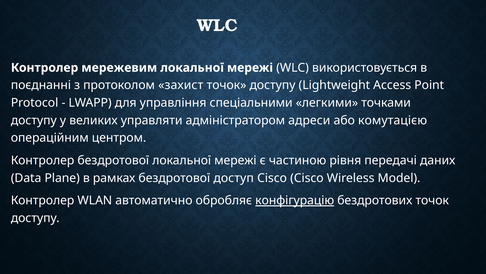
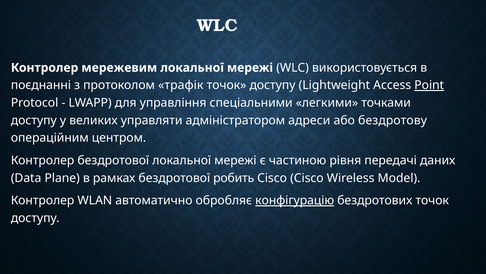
захист: захист -> трафік
Point underline: none -> present
комутацією: комутацією -> бездротову
доступ: доступ -> робить
